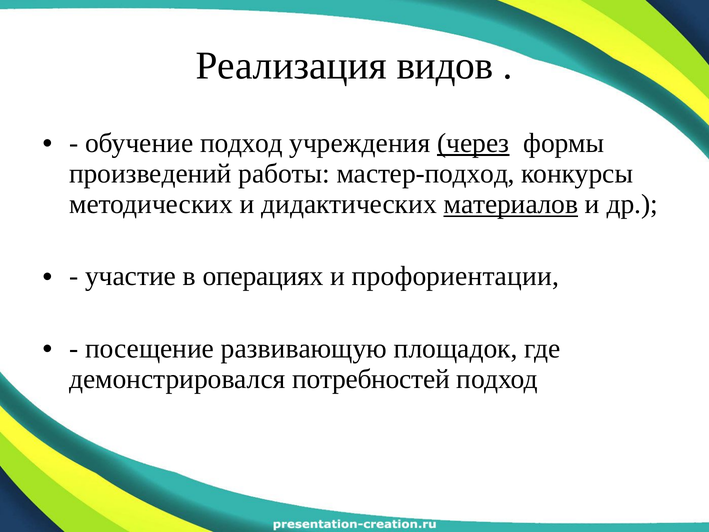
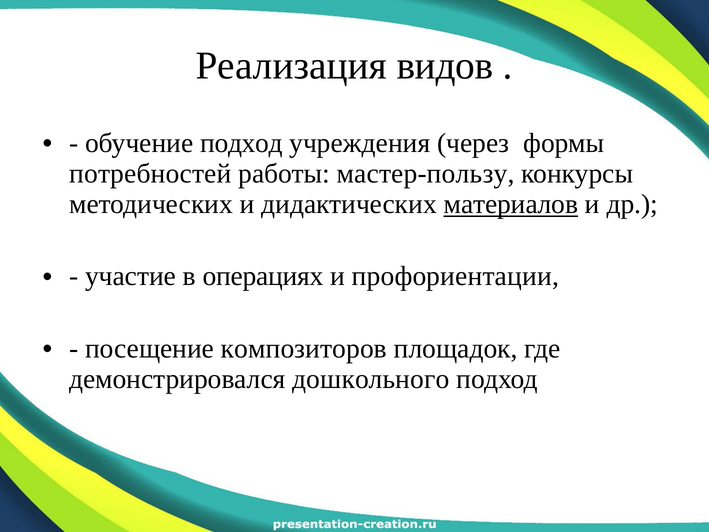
через underline: present -> none
произведений: произведений -> потребностей
мастер-подход: мастер-подход -> мастер-пользу
развивающую: развивающую -> композиторов
потребностей: потребностей -> дошкольного
